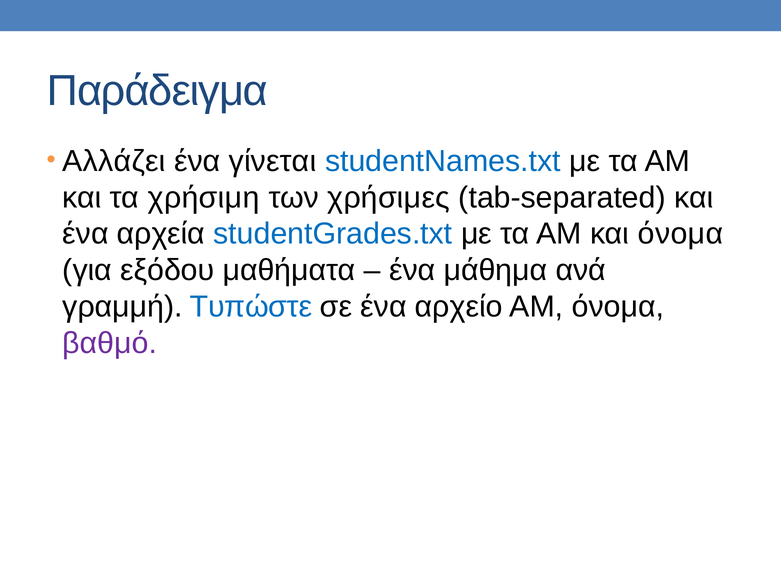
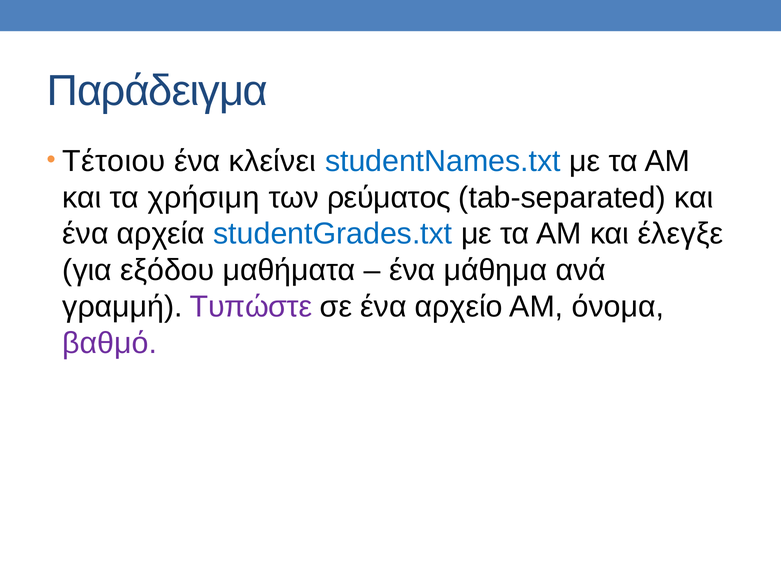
Αλλάζει: Αλλάζει -> Τέτοιου
γίνεται: γίνεται -> κλείνει
χρήσιμες: χρήσιμες -> ρεύματος
και όνομα: όνομα -> έλεγξε
Τυπώστε colour: blue -> purple
